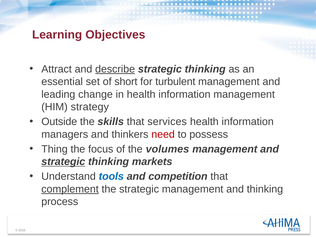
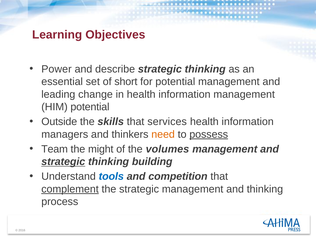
Attract: Attract -> Power
describe underline: present -> none
for turbulent: turbulent -> potential
HIM strategy: strategy -> potential
need colour: red -> orange
possess underline: none -> present
Thing: Thing -> Team
focus: focus -> might
markets: markets -> building
